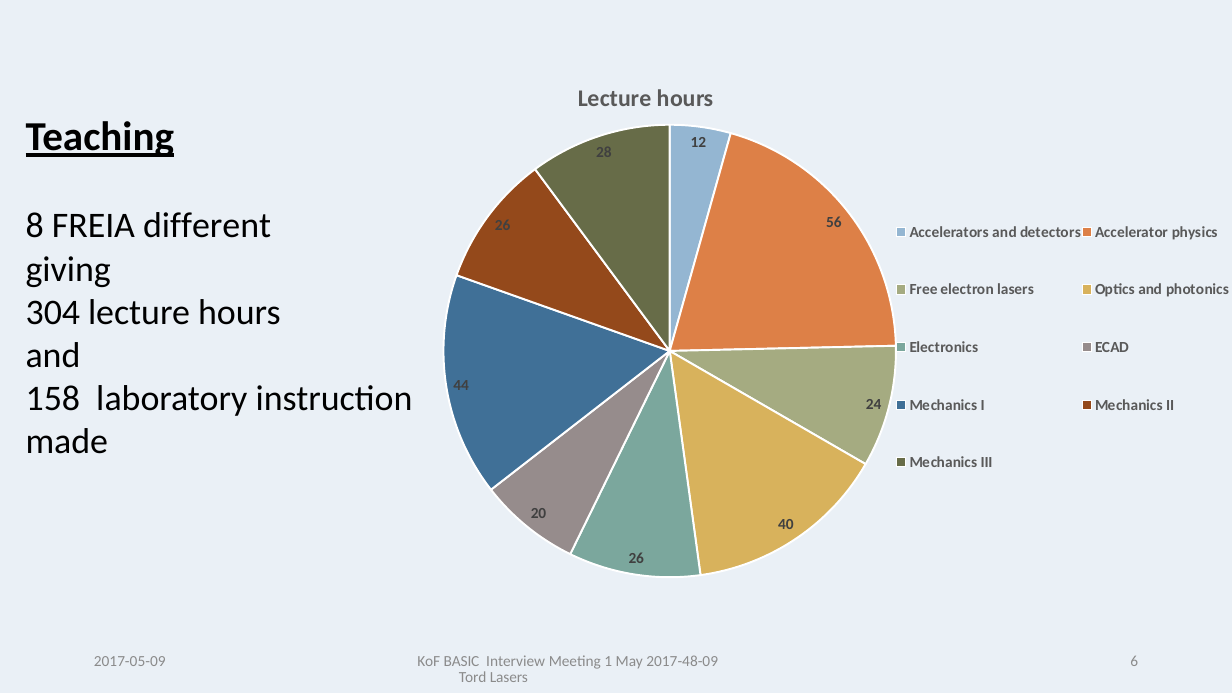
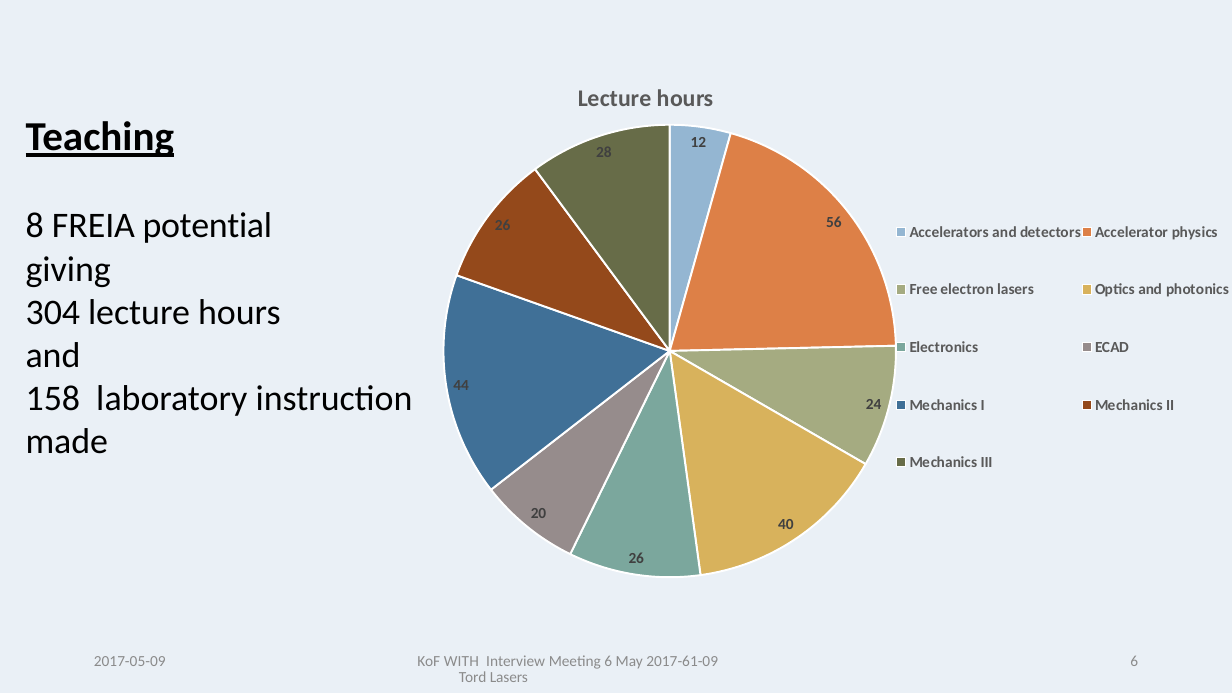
different: different -> potential
BASIC: BASIC -> WITH
Meeting 1: 1 -> 6
2017-48-09: 2017-48-09 -> 2017-61-09
